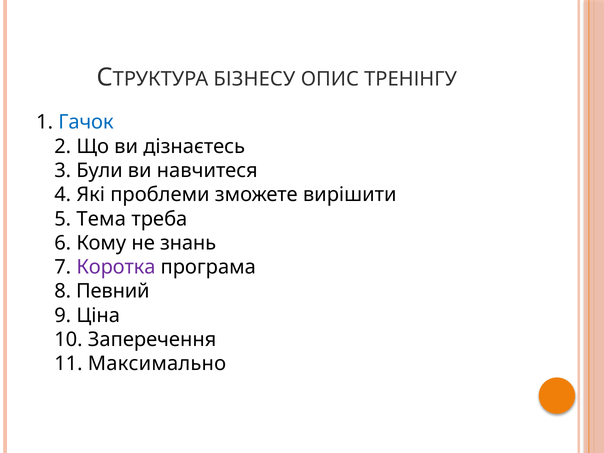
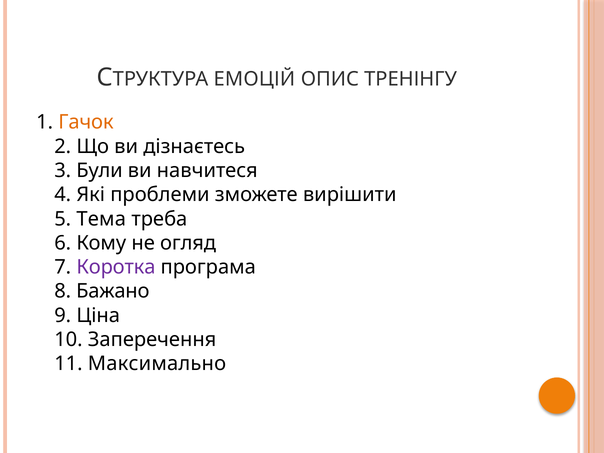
БІЗНЕСУ: БІЗНЕСУ -> ЕМОЦІЙ
Гачок colour: blue -> orange
знань: знань -> огляд
Певний: Певний -> Бажано
